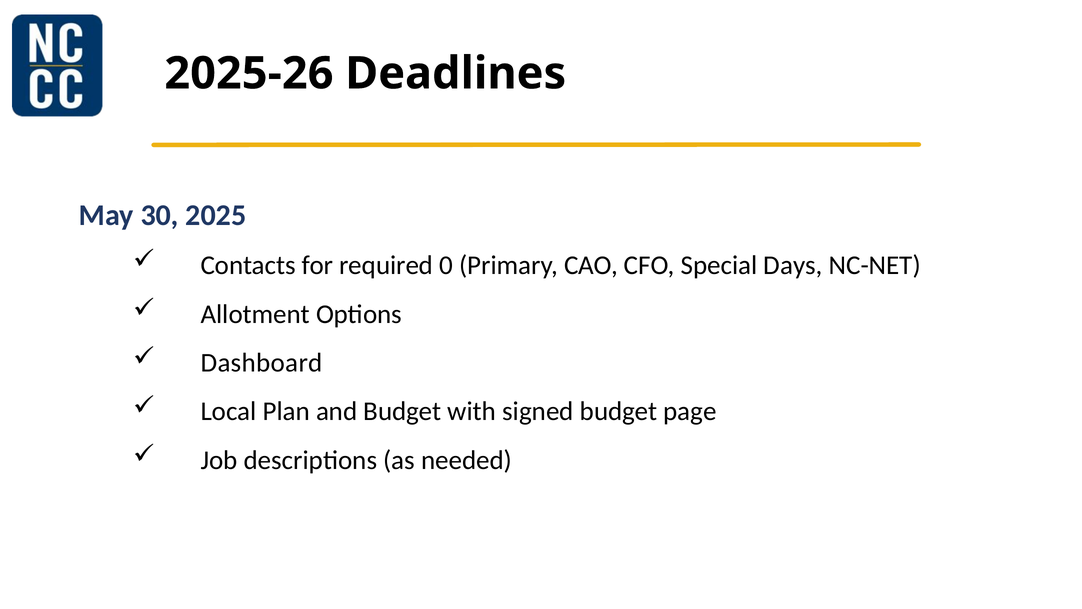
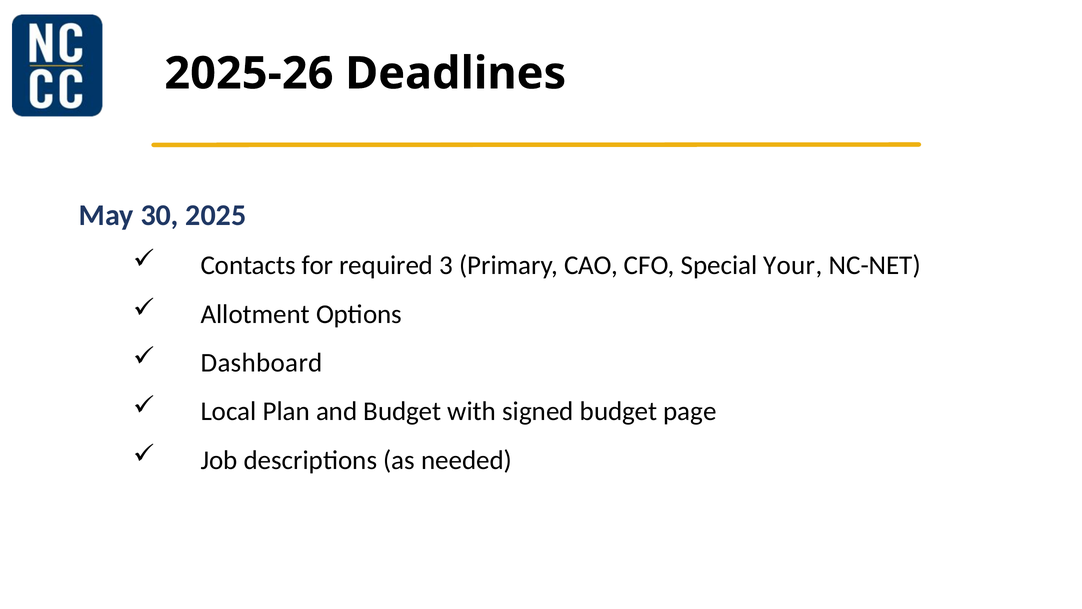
0: 0 -> 3
Days: Days -> Your
